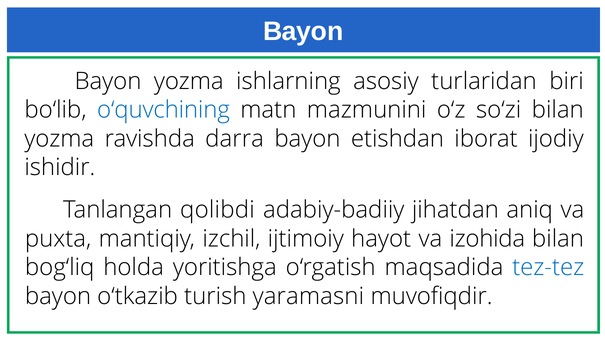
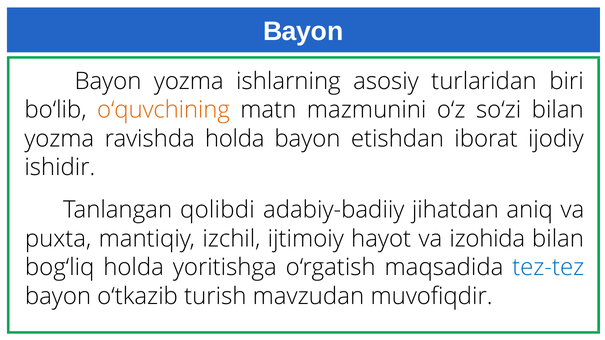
o‘quvchining colour: blue -> orange
ravishda darra: darra -> holda
yaramasni: yaramasni -> mavzudan
